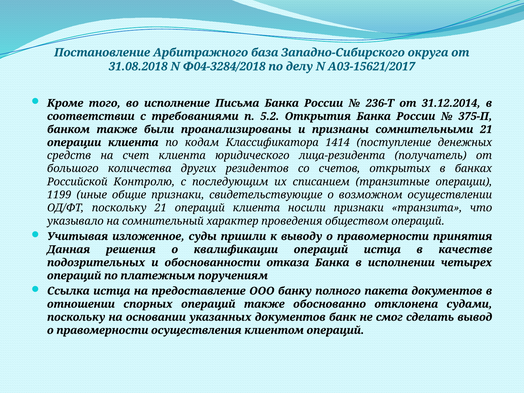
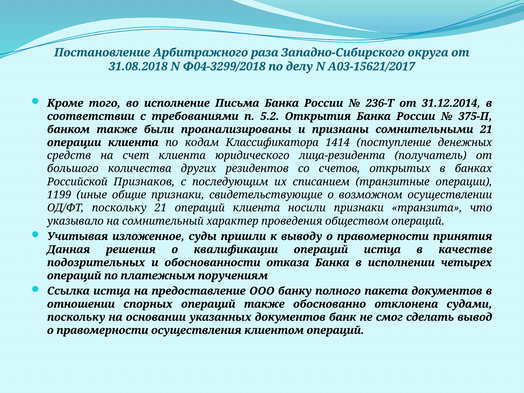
база: база -> раза
Ф04-3284/2018: Ф04-3284/2018 -> Ф04-3299/2018
Контролю: Контролю -> Признаков
